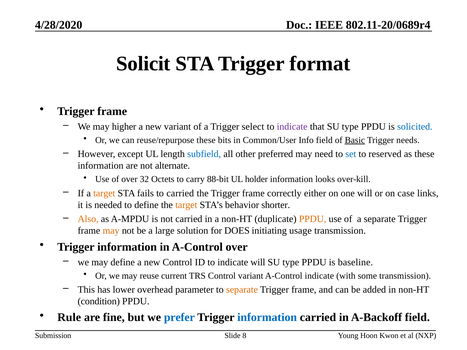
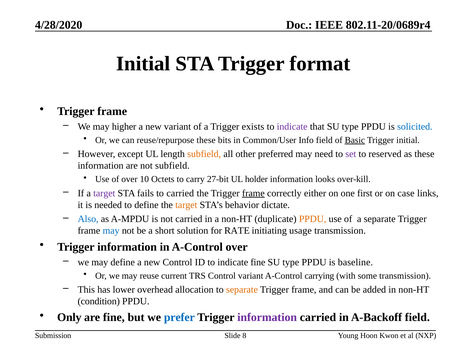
Solicit at (143, 64): Solicit -> Initial
select: select -> exists
Trigger needs: needs -> initial
subfield at (204, 154) colour: blue -> orange
set colour: blue -> purple
not alternate: alternate -> subfield
32: 32 -> 10
88-bit: 88-bit -> 27-bit
target at (104, 193) colour: orange -> purple
frame at (253, 193) underline: none -> present
one will: will -> first
shorter: shorter -> dictate
Also colour: orange -> blue
may at (111, 231) colour: orange -> blue
large: large -> short
DOES: DOES -> RATE
indicate will: will -> fine
A-Control indicate: indicate -> carrying
parameter: parameter -> allocation
Rule: Rule -> Only
information at (267, 318) colour: blue -> purple
